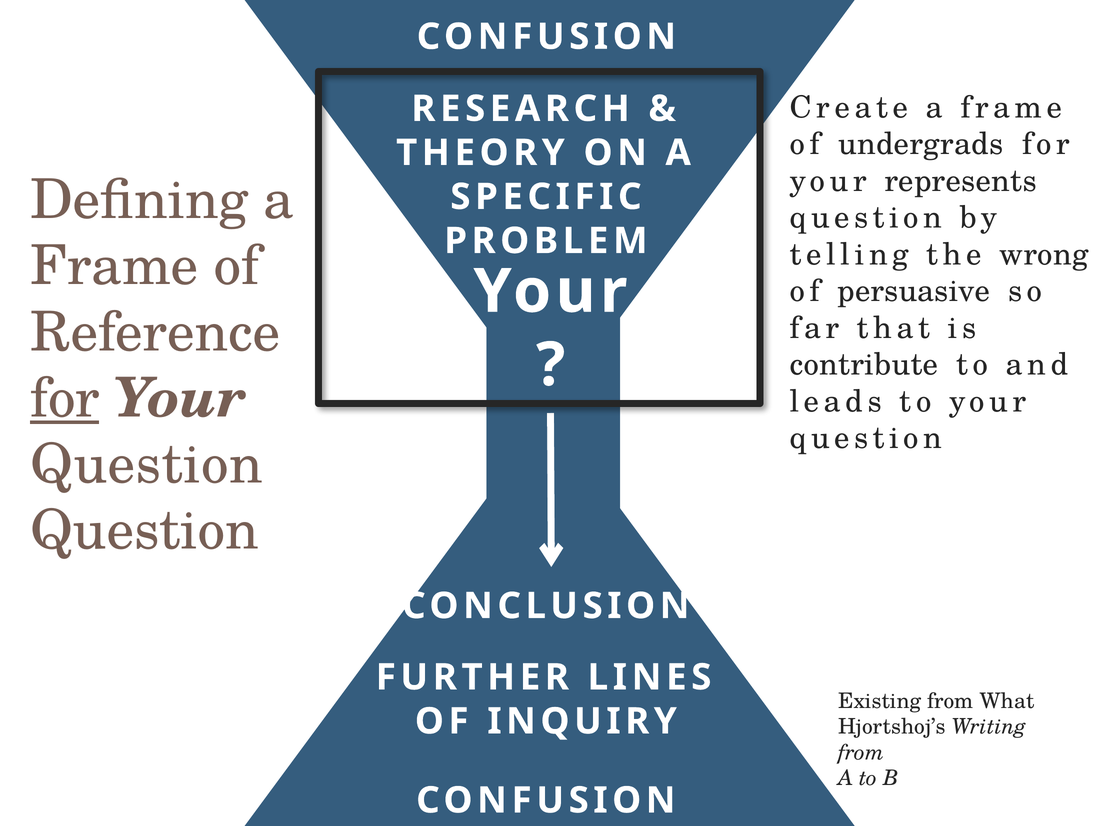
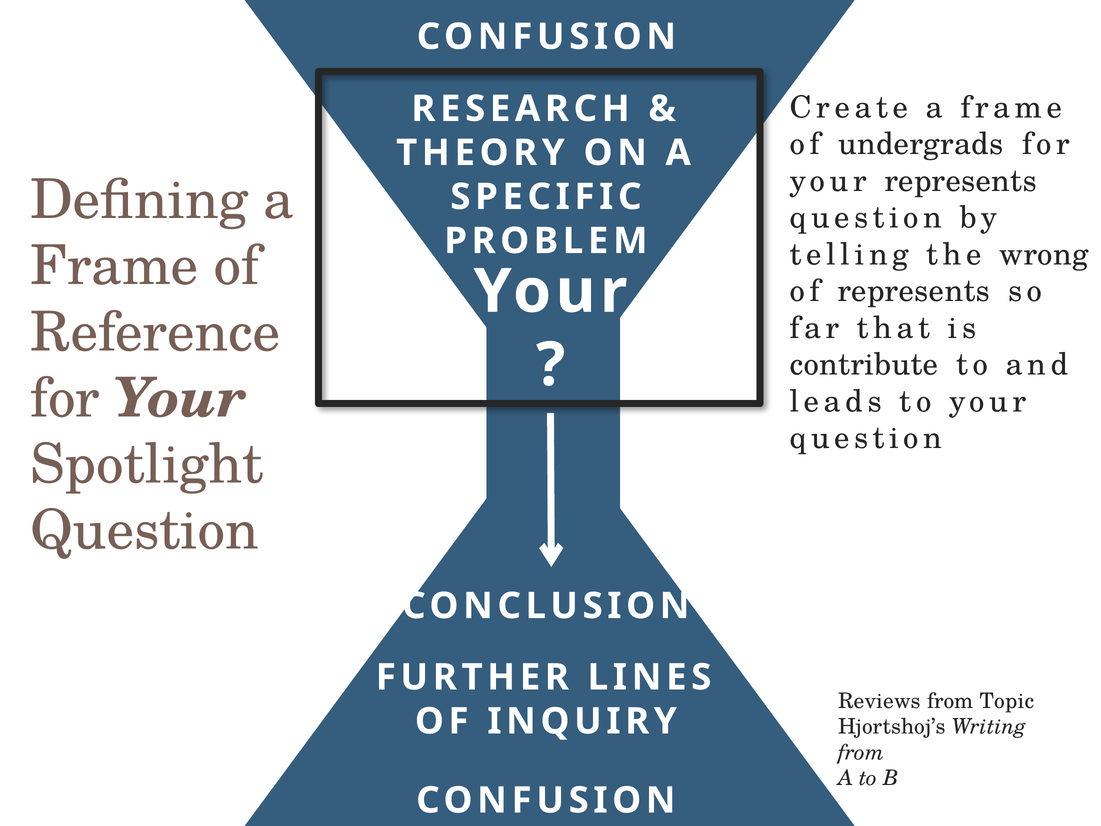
of persuasive: persuasive -> represents
for at (65, 398) underline: present -> none
Question at (147, 464): Question -> Spotlight
Existing: Existing -> Reviews
What: What -> Topic
